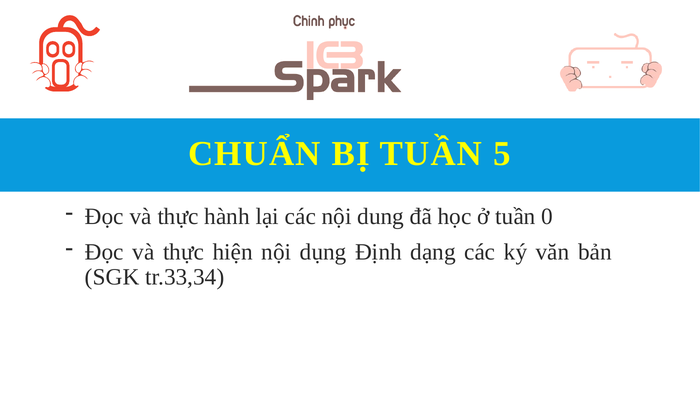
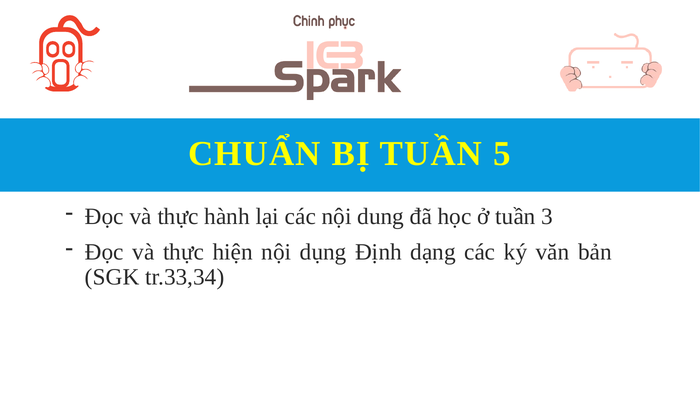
0: 0 -> 3
